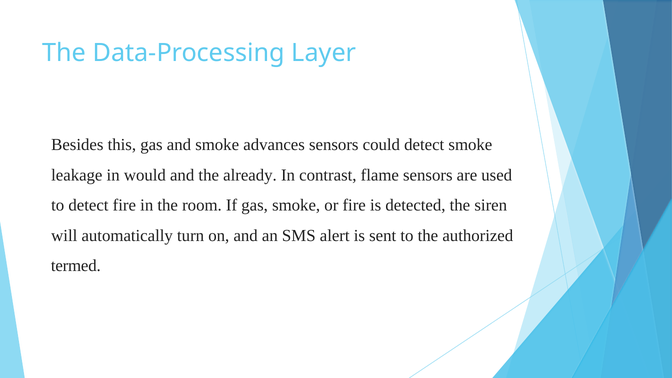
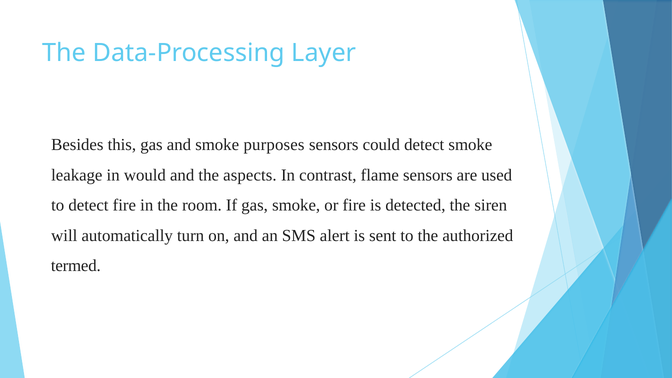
advances: advances -> purposes
already: already -> aspects
